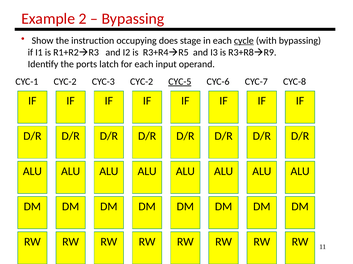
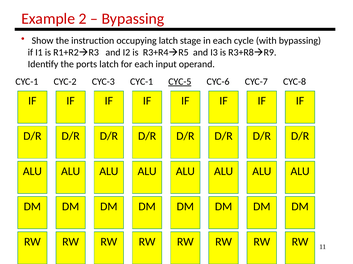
occupying does: does -> latch
cycle underline: present -> none
CYC-2 at (142, 82): CYC-2 -> CYC-1
